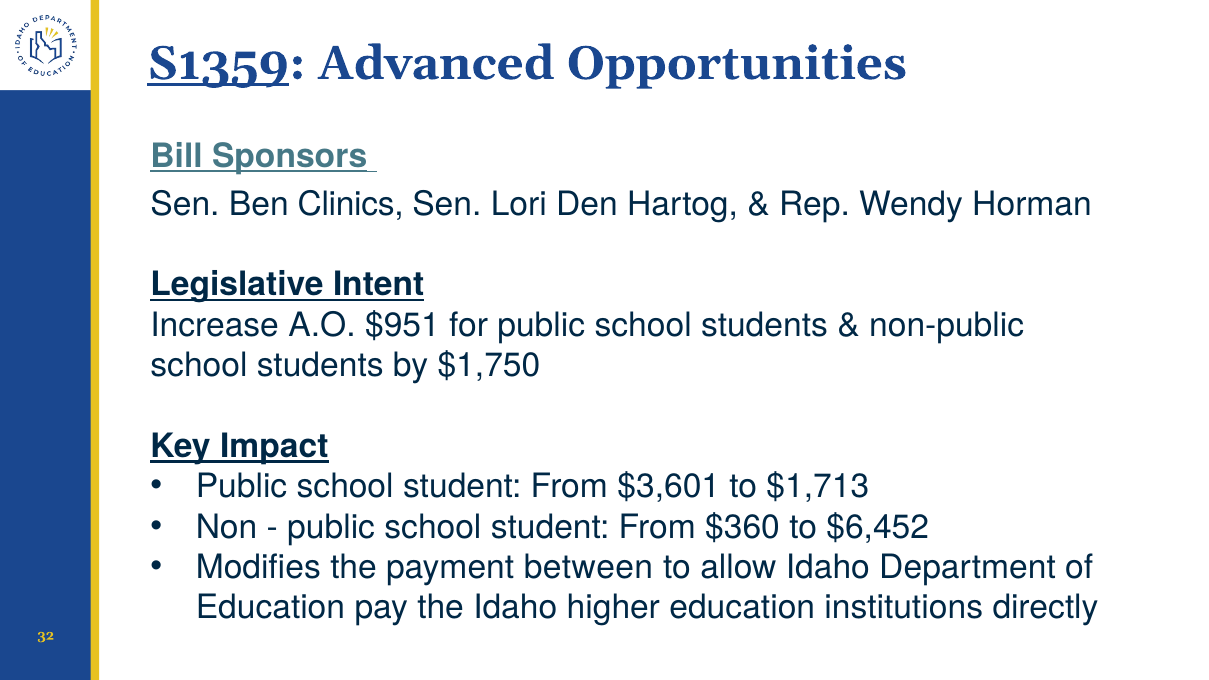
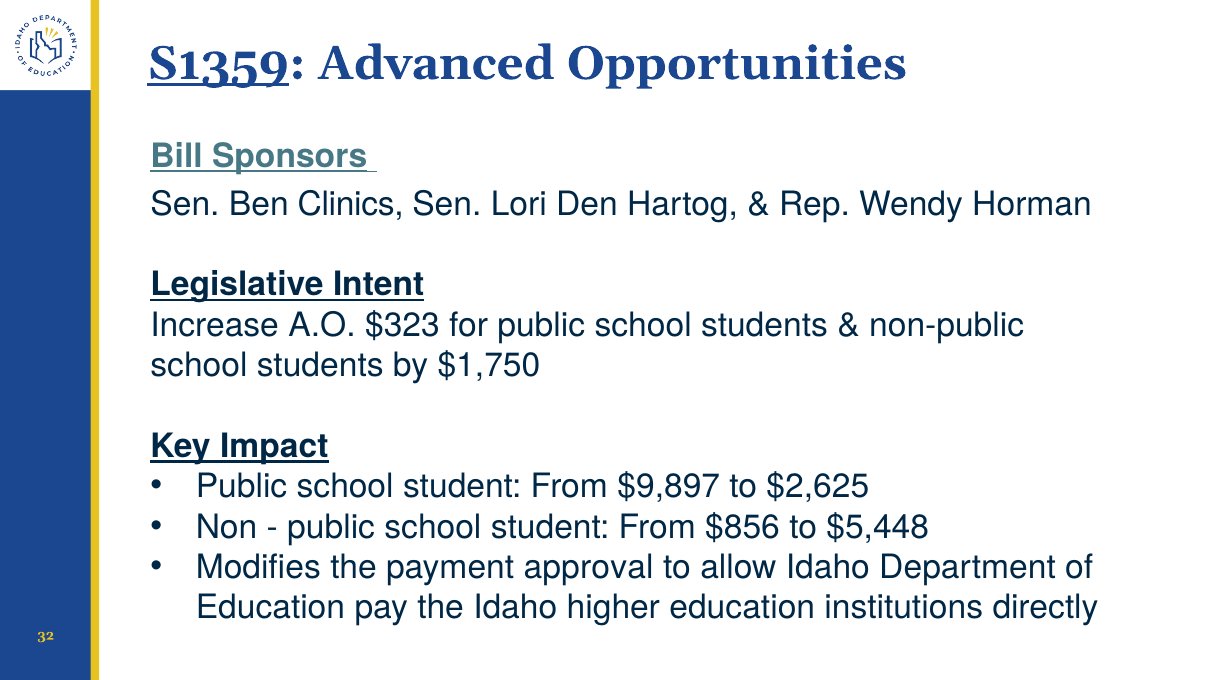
$951: $951 -> $323
$3,601: $3,601 -> $9,897
$1,713: $1,713 -> $2,625
$360: $360 -> $856
$6,452: $6,452 -> $5,448
between: between -> approval
